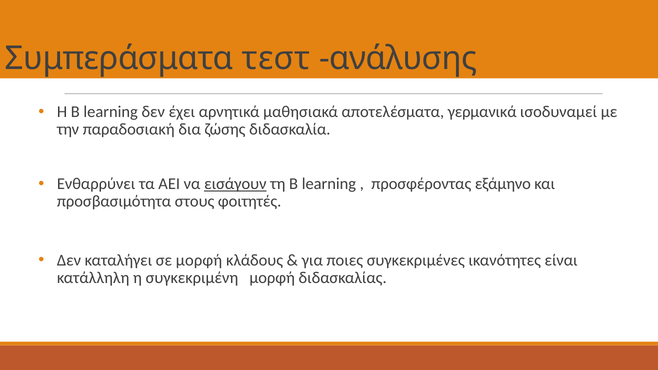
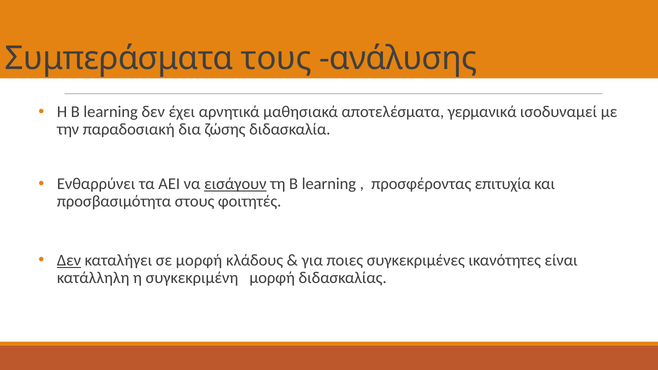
τεστ: τεστ -> τους
εξάμηνο: εξάμηνο -> επιτυχία
Δεν at (69, 260) underline: none -> present
